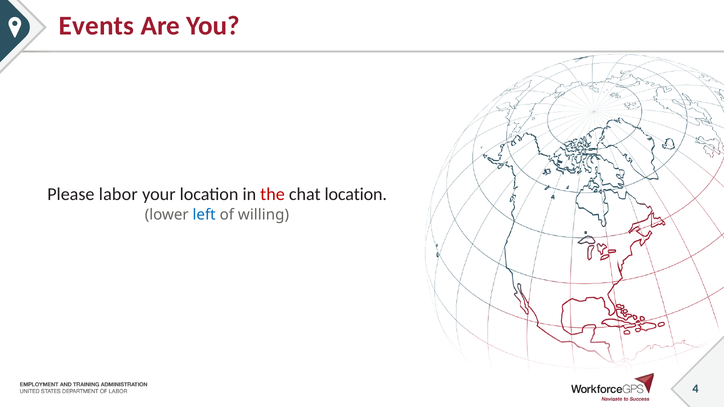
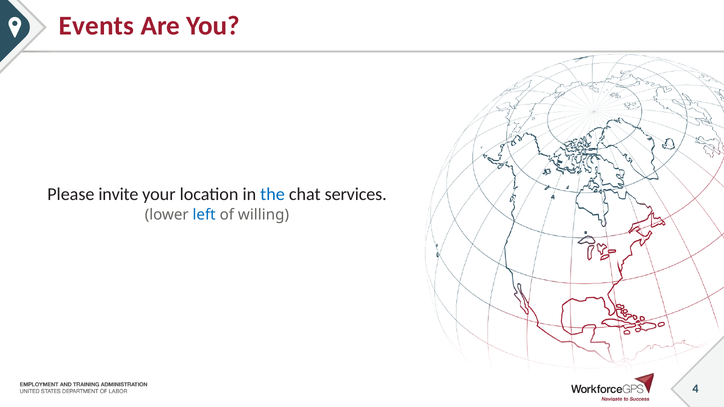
labor: labor -> invite
the colour: red -> blue
chat location: location -> services
